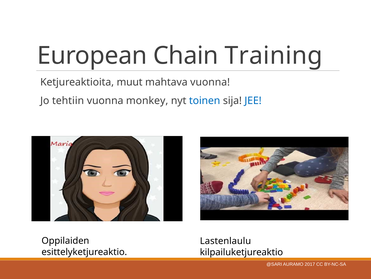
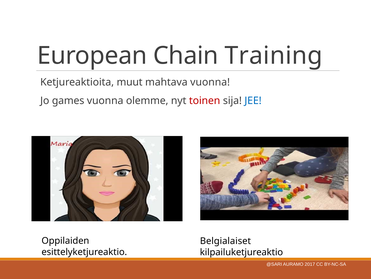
tehtiin: tehtiin -> games
monkey: monkey -> olemme
toinen colour: blue -> red
Lastenlaulu: Lastenlaulu -> Belgialaiset
